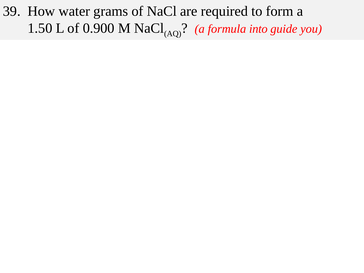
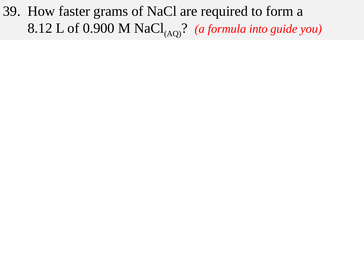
water: water -> faster
1.50: 1.50 -> 8.12
